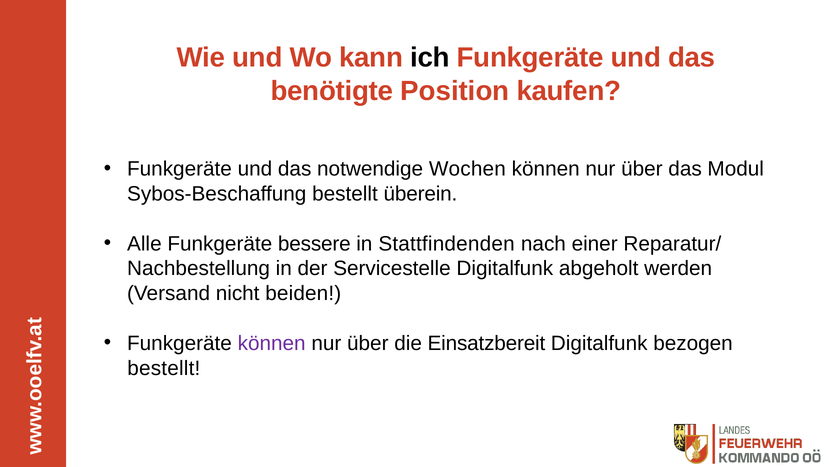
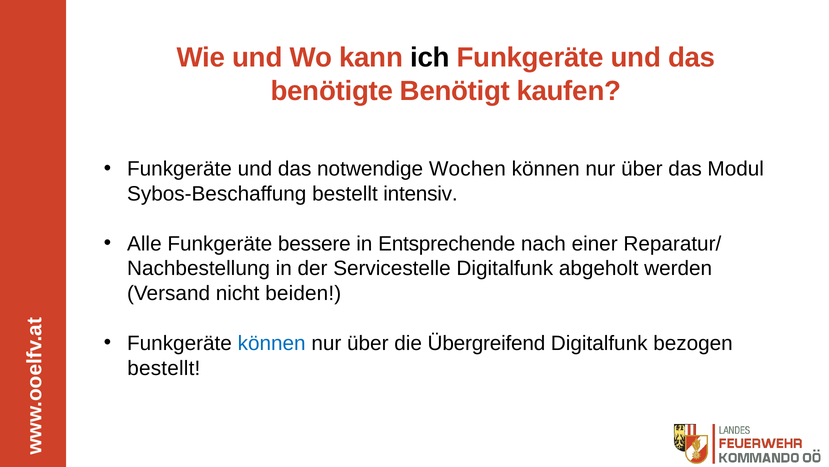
Position: Position -> Benötigt
überein: überein -> intensiv
Stattfindenden: Stattfindenden -> Entsprechende
können at (272, 343) colour: purple -> blue
Einsatzbereit: Einsatzbereit -> Übergreifend
